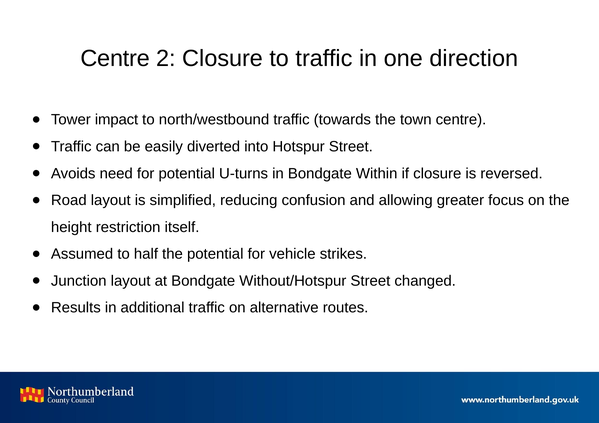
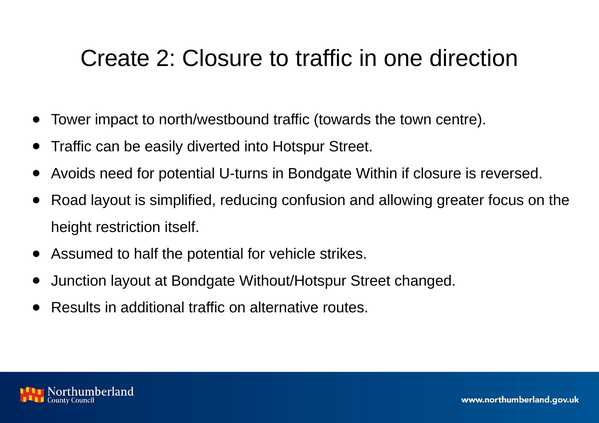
Centre at (115, 58): Centre -> Create
